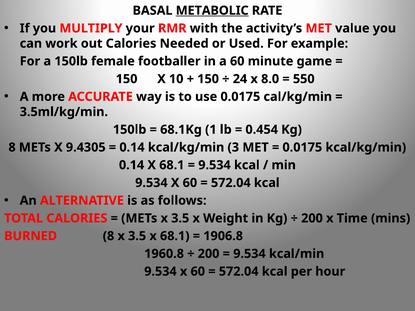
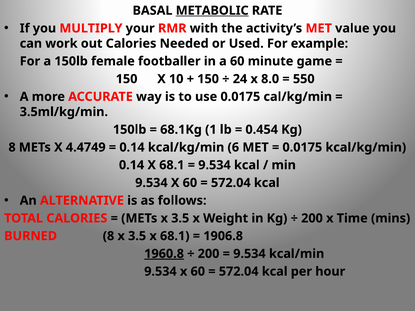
9.4305: 9.4305 -> 4.4749
3: 3 -> 6
1960.8 underline: none -> present
